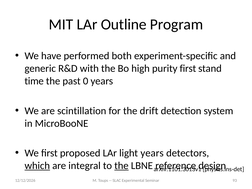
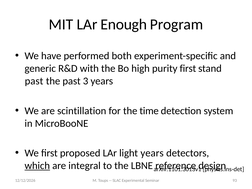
Outline: Outline -> Enough
time at (34, 81): time -> past
0: 0 -> 3
drift: drift -> time
the at (121, 166) underline: present -> none
